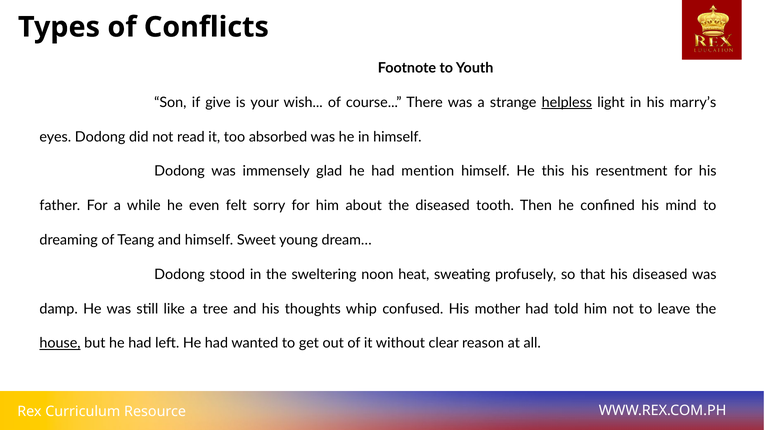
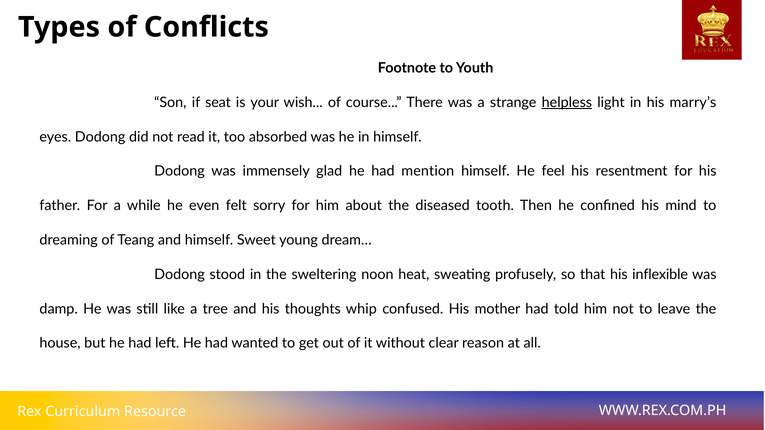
give: give -> seat
this: this -> feel
his diseased: diseased -> inflexible
house underline: present -> none
